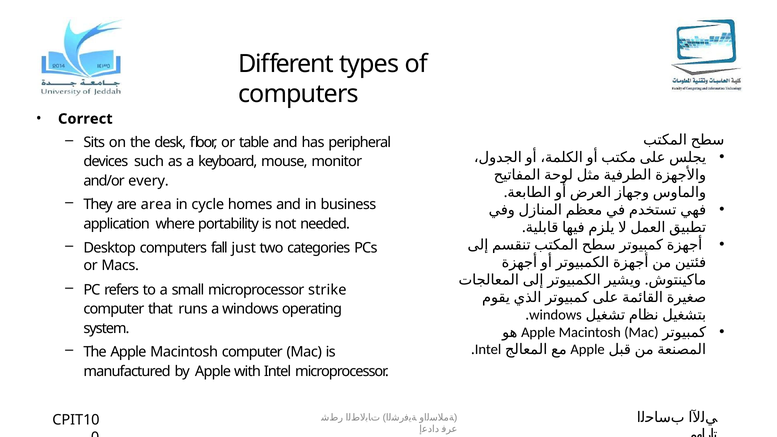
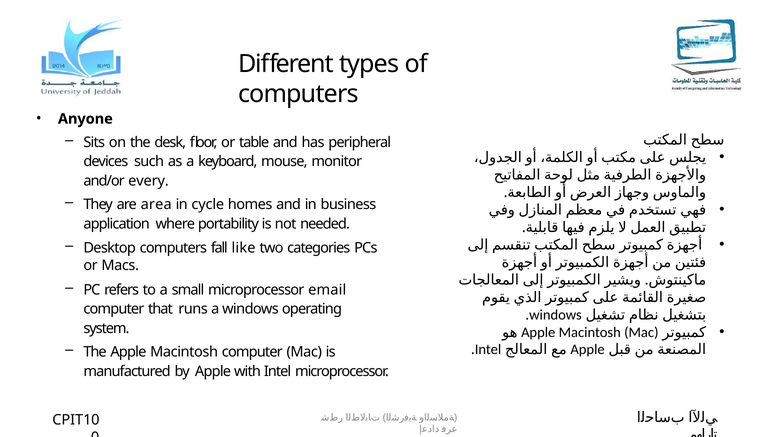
Correct: Correct -> Anyone
just: just -> like
strike: strike -> email
